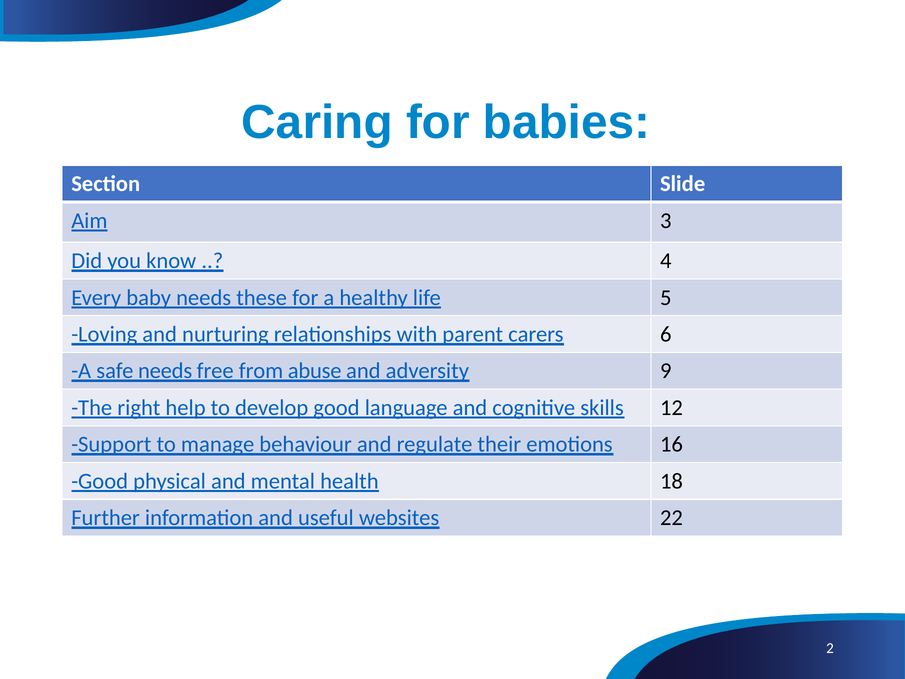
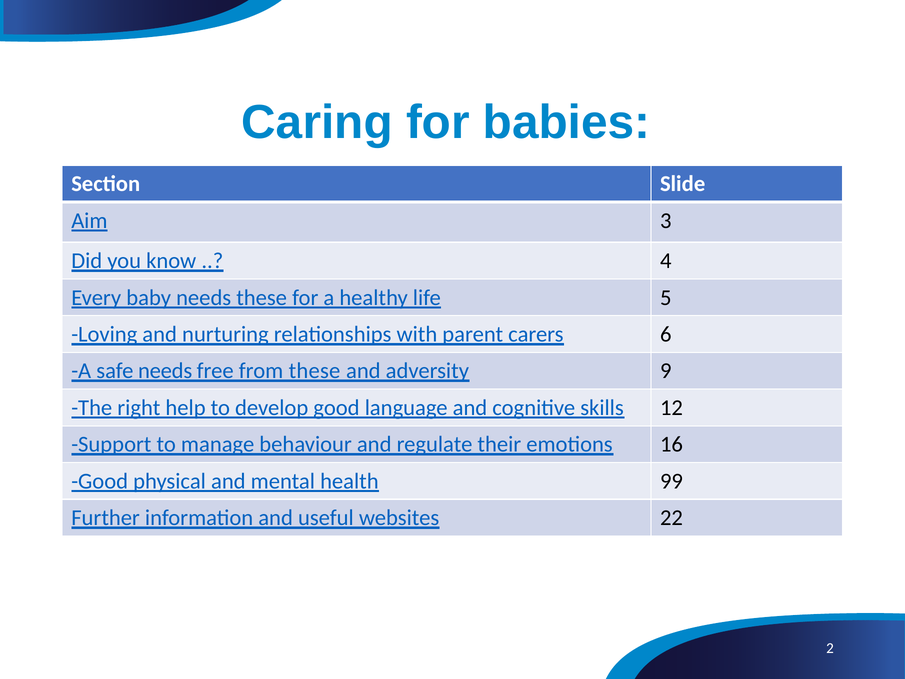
from abuse: abuse -> these
18: 18 -> 99
